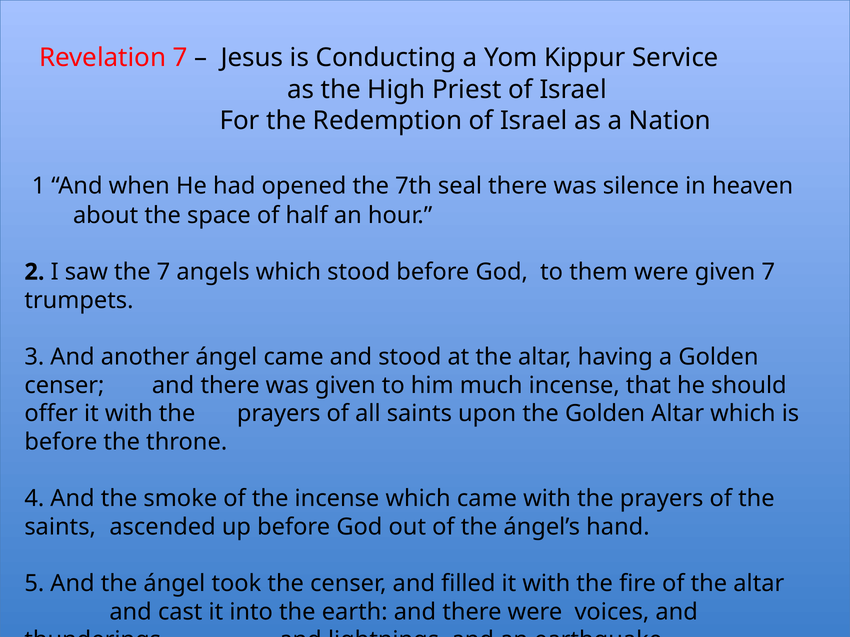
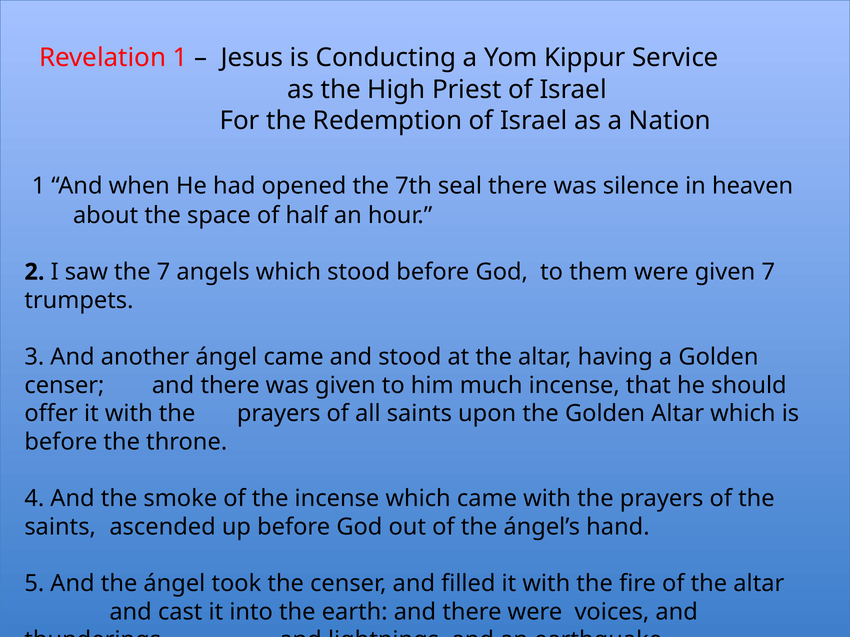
Revelation 7: 7 -> 1
